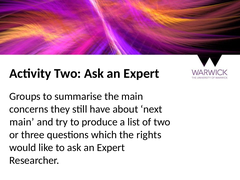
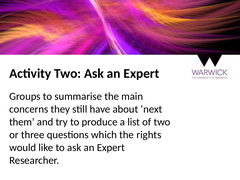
main at (22, 122): main -> them
